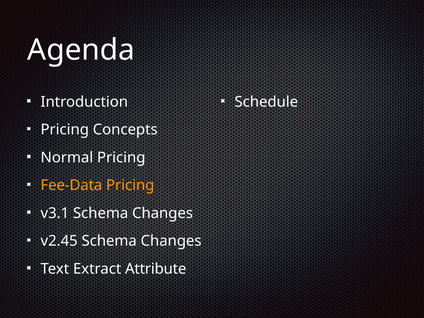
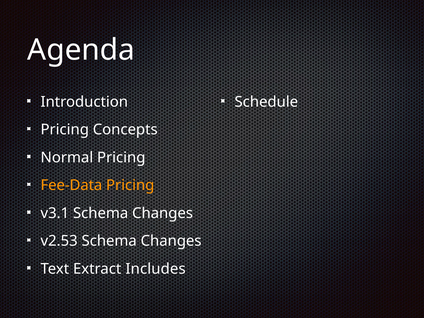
v2.45: v2.45 -> v2.53
Attribute: Attribute -> Includes
